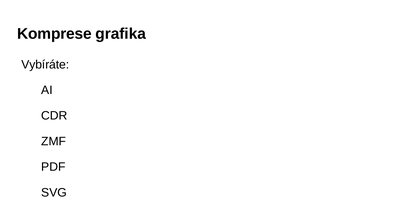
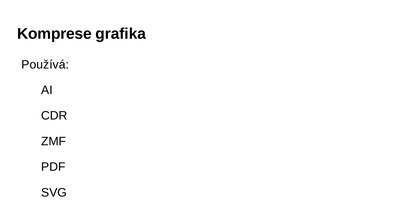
Vybíráte: Vybíráte -> Používá
